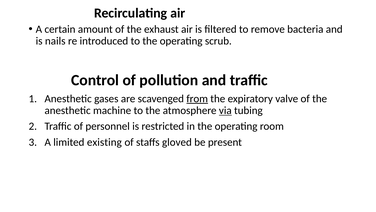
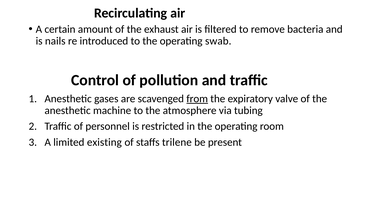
scrub: scrub -> swab
via underline: present -> none
gloved: gloved -> trilene
